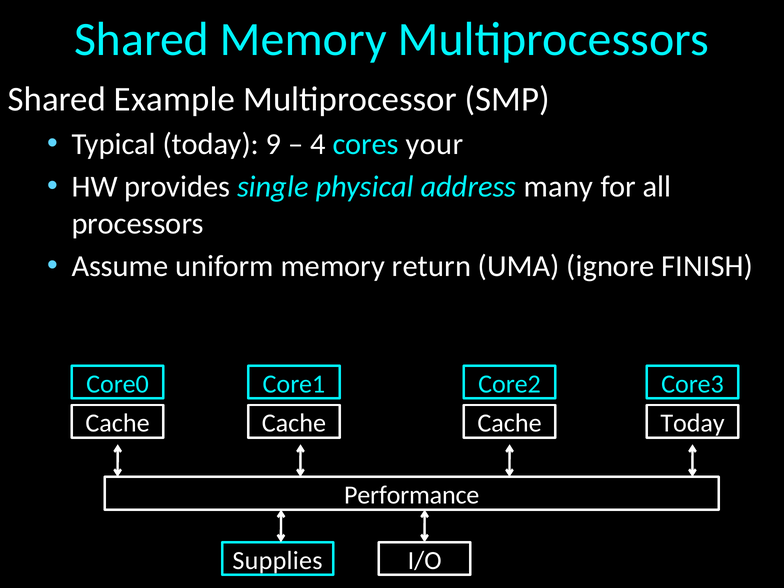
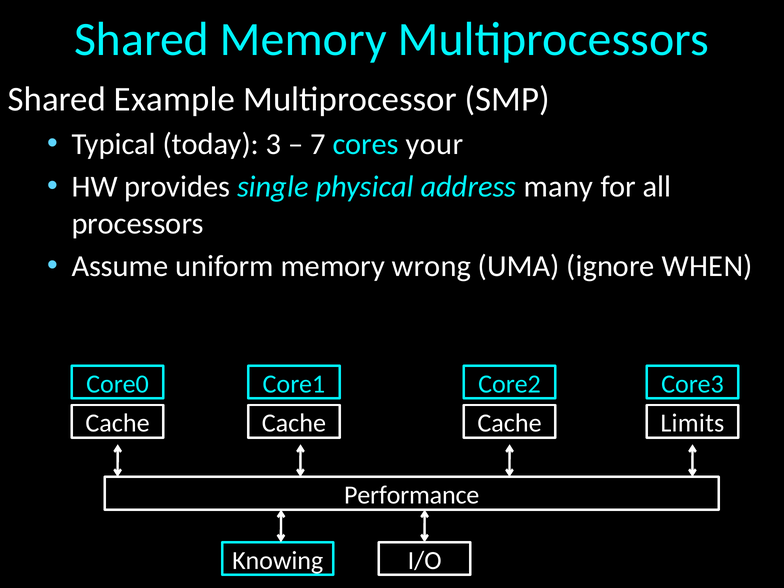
9: 9 -> 3
4: 4 -> 7
return: return -> wrong
FINISH: FINISH -> WHEN
Cache Today: Today -> Limits
Supplies: Supplies -> Knowing
